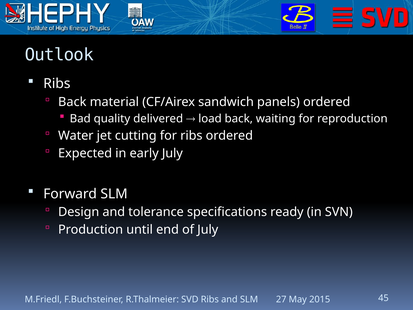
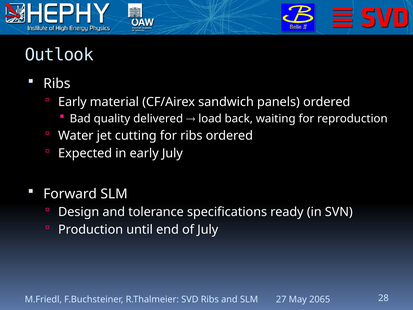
Back at (72, 102): Back -> Early
2015: 2015 -> 2065
45: 45 -> 28
